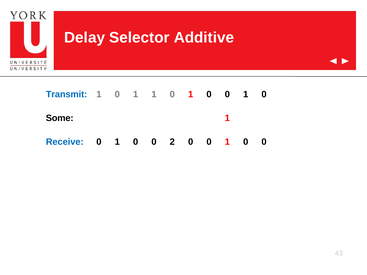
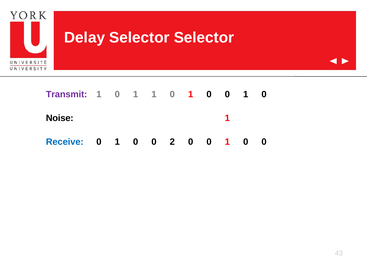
Selector Additive: Additive -> Selector
Transmit colour: blue -> purple
Some: Some -> Noise
